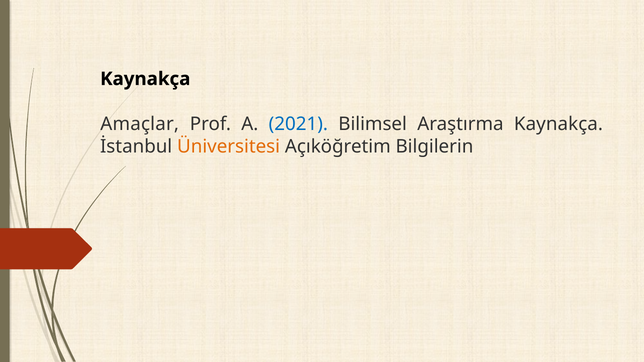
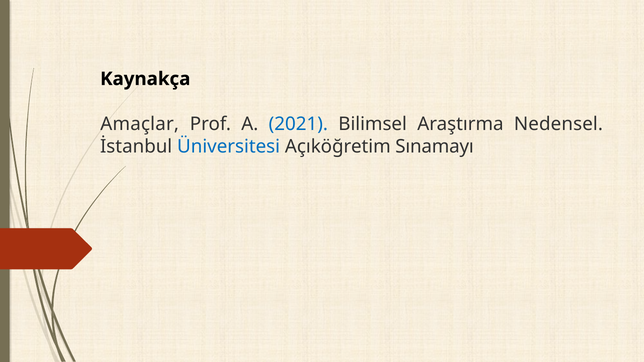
Araştırma Kaynakça: Kaynakça -> Nedensel
Üniversitesi colour: orange -> blue
Bilgilerin: Bilgilerin -> Sınamayı
